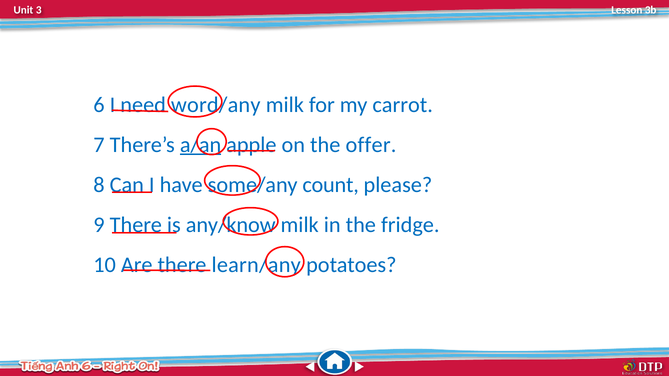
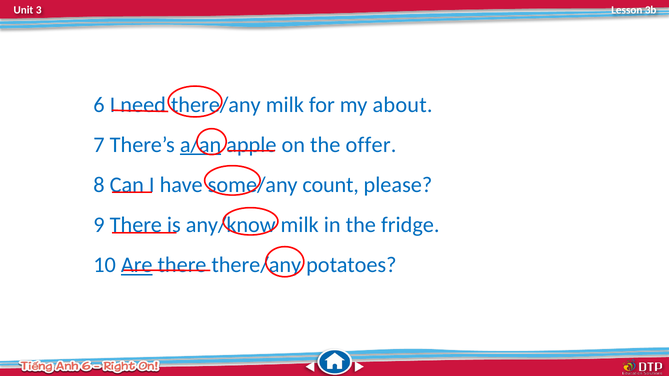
need word/any: word/any -> there/any
carrot: carrot -> about
Are underline: none -> present
there learn/any: learn/any -> there/any
